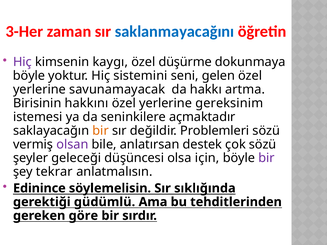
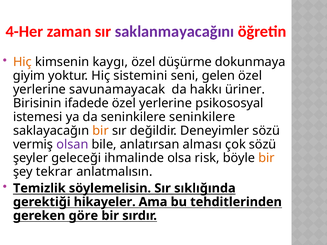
3-Her: 3-Her -> 4-Her
saklanmayacağını colour: blue -> purple
Hiç at (22, 62) colour: purple -> orange
böyle at (29, 76): böyle -> giyim
artma: artma -> üriner
hakkını: hakkını -> ifadede
gereksinim: gereksinim -> psikososyal
seninkilere açmaktadır: açmaktadır -> seninkilere
Problemleri: Problemleri -> Deneyimler
destek: destek -> alması
düşüncesi: düşüncesi -> ihmalinde
için: için -> risk
bir at (266, 158) colour: purple -> orange
Edinince: Edinince -> Temizlik
güdümlü: güdümlü -> hikayeler
